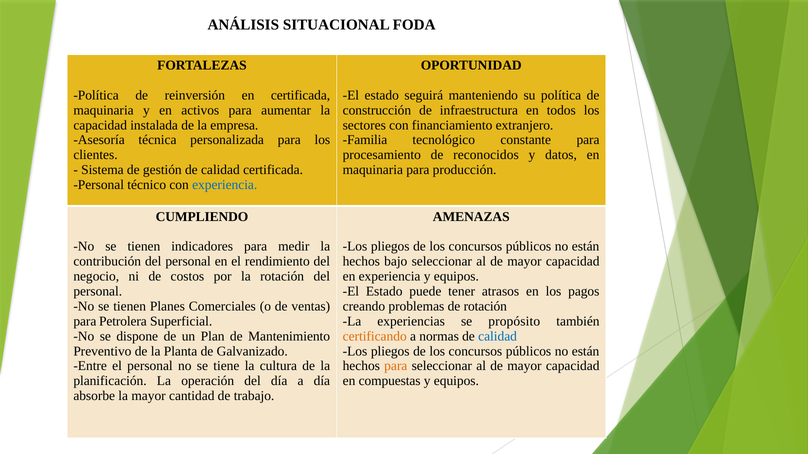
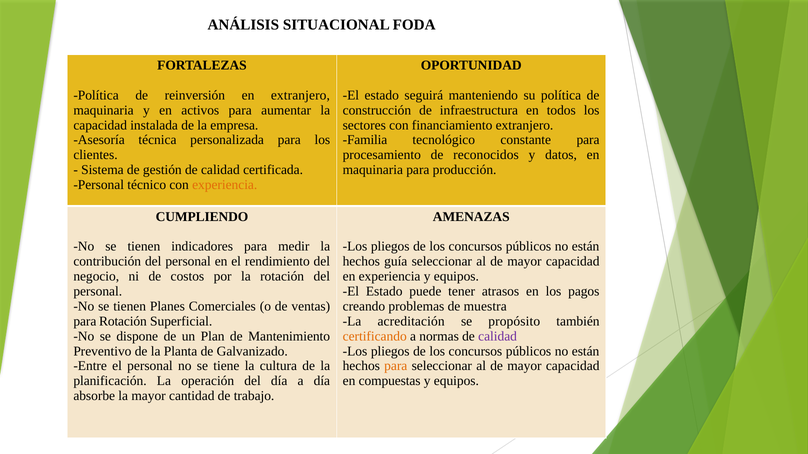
en certificada: certificada -> extranjero
experiencia at (225, 185) colour: blue -> orange
bajo: bajo -> guía
de rotación: rotación -> muestra
para Petrolera: Petrolera -> Rotación
experiencias: experiencias -> acreditación
calidad at (498, 337) colour: blue -> purple
